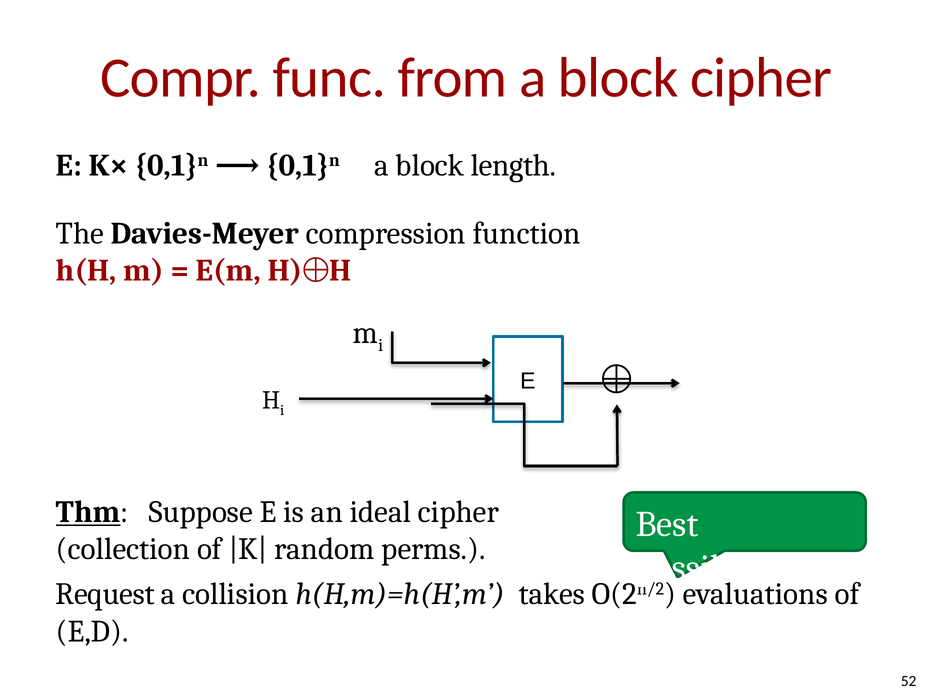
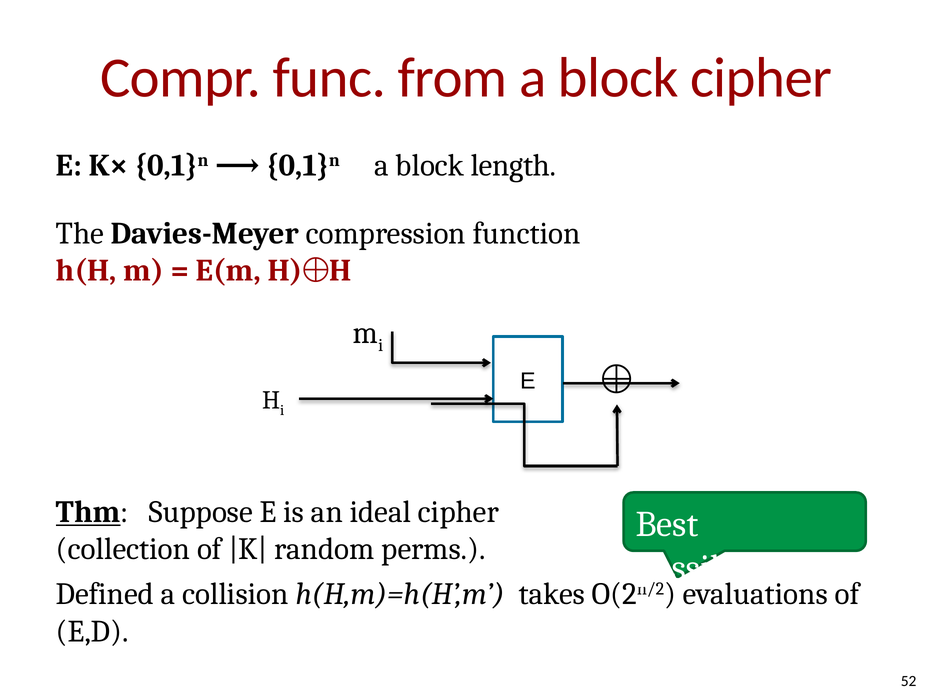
Request: Request -> Defined
